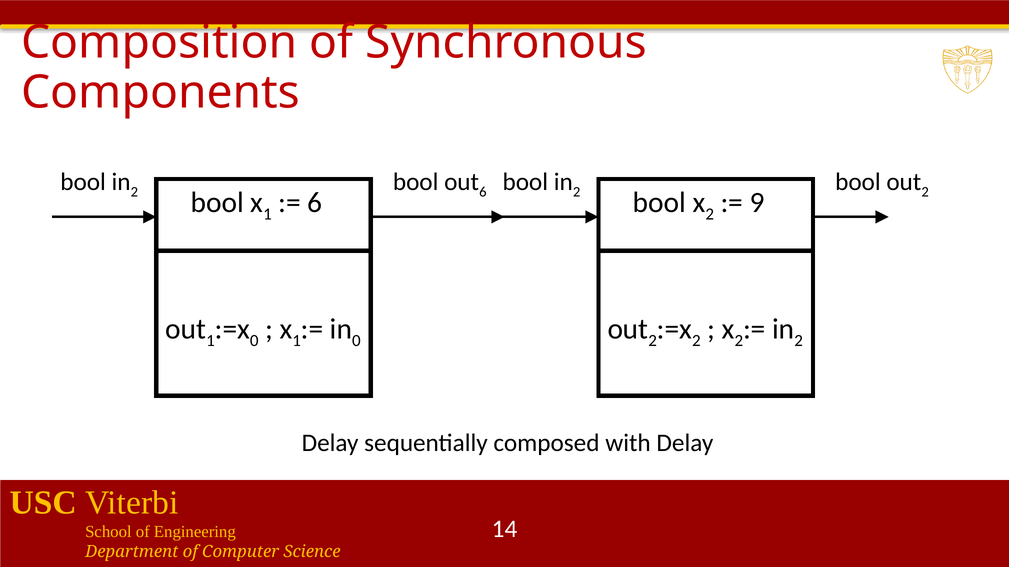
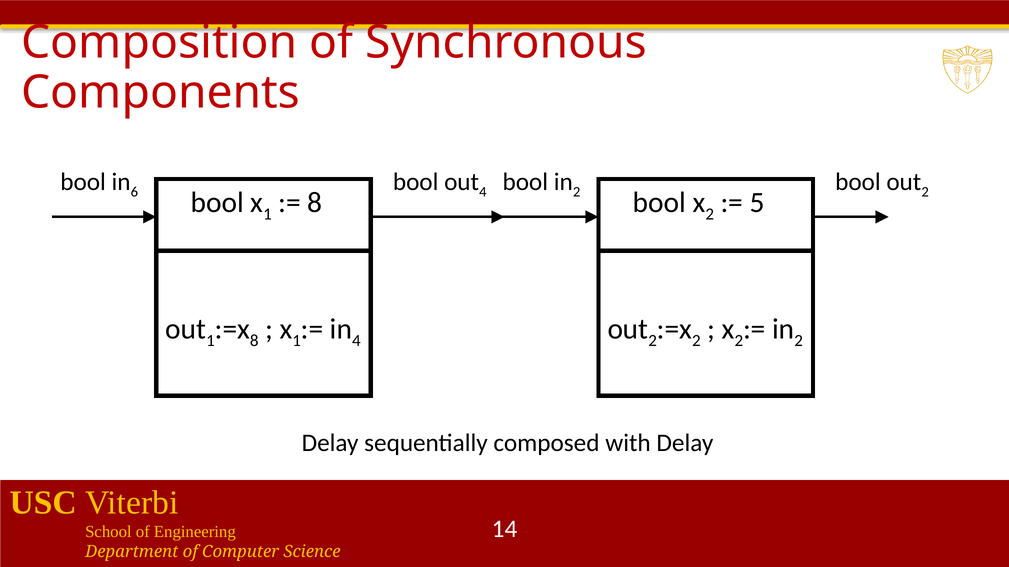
2 at (134, 192): 2 -> 6
6 at (483, 192): 6 -> 4
6 at (315, 203): 6 -> 8
9: 9 -> 5
0 at (254, 341): 0 -> 8
0 at (356, 341): 0 -> 4
